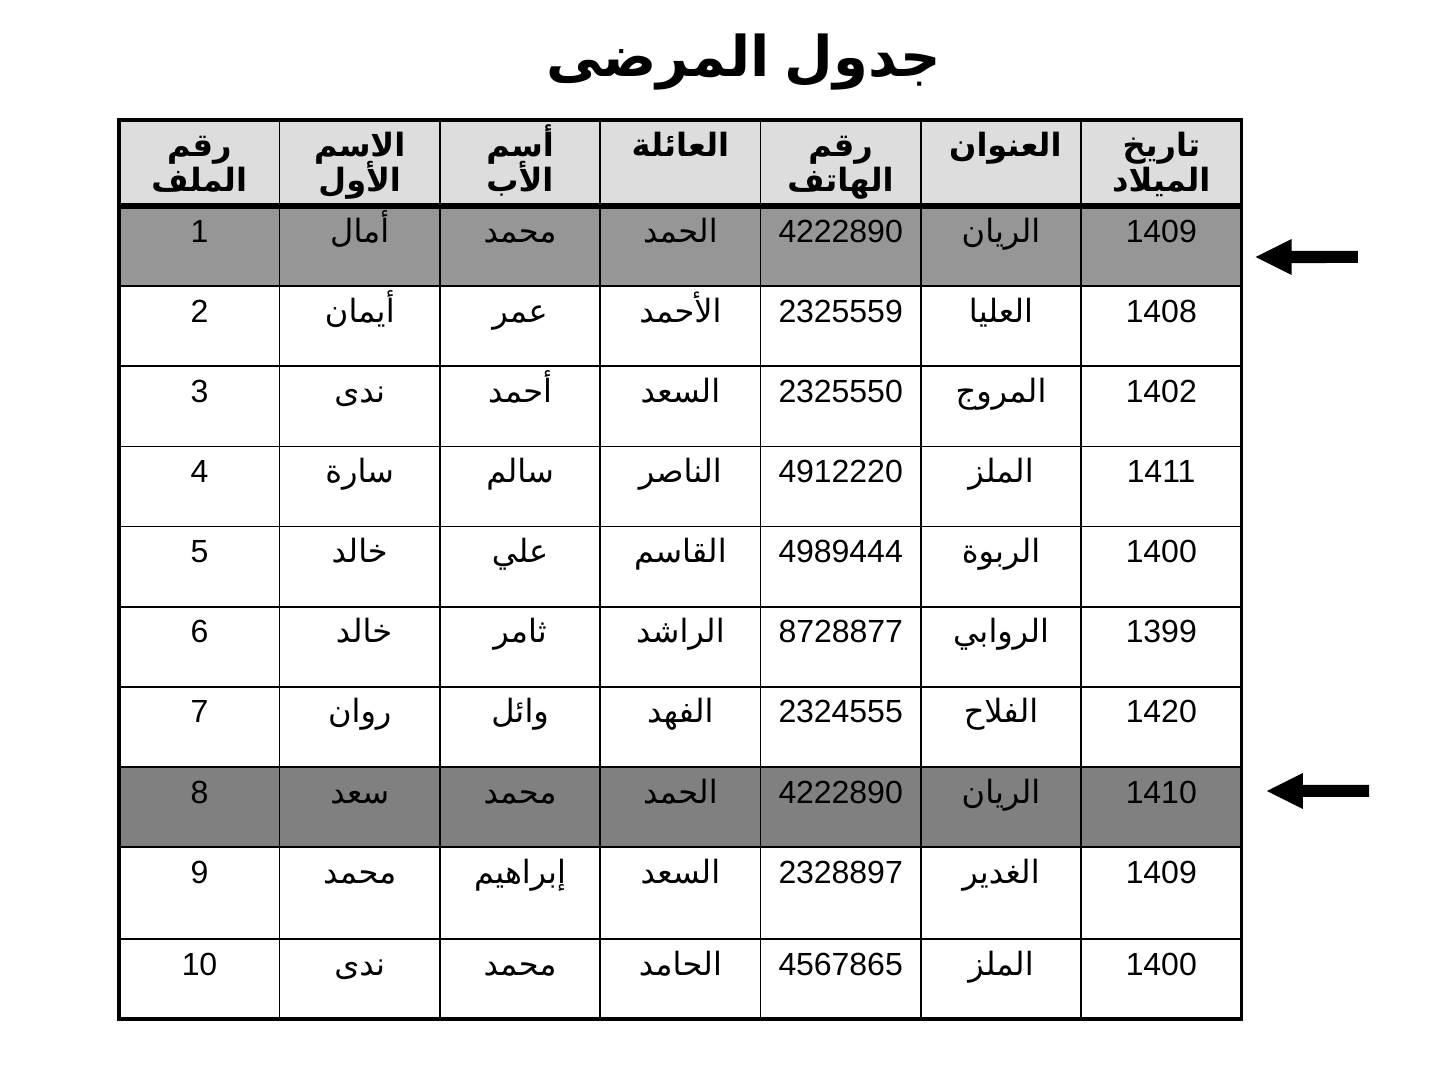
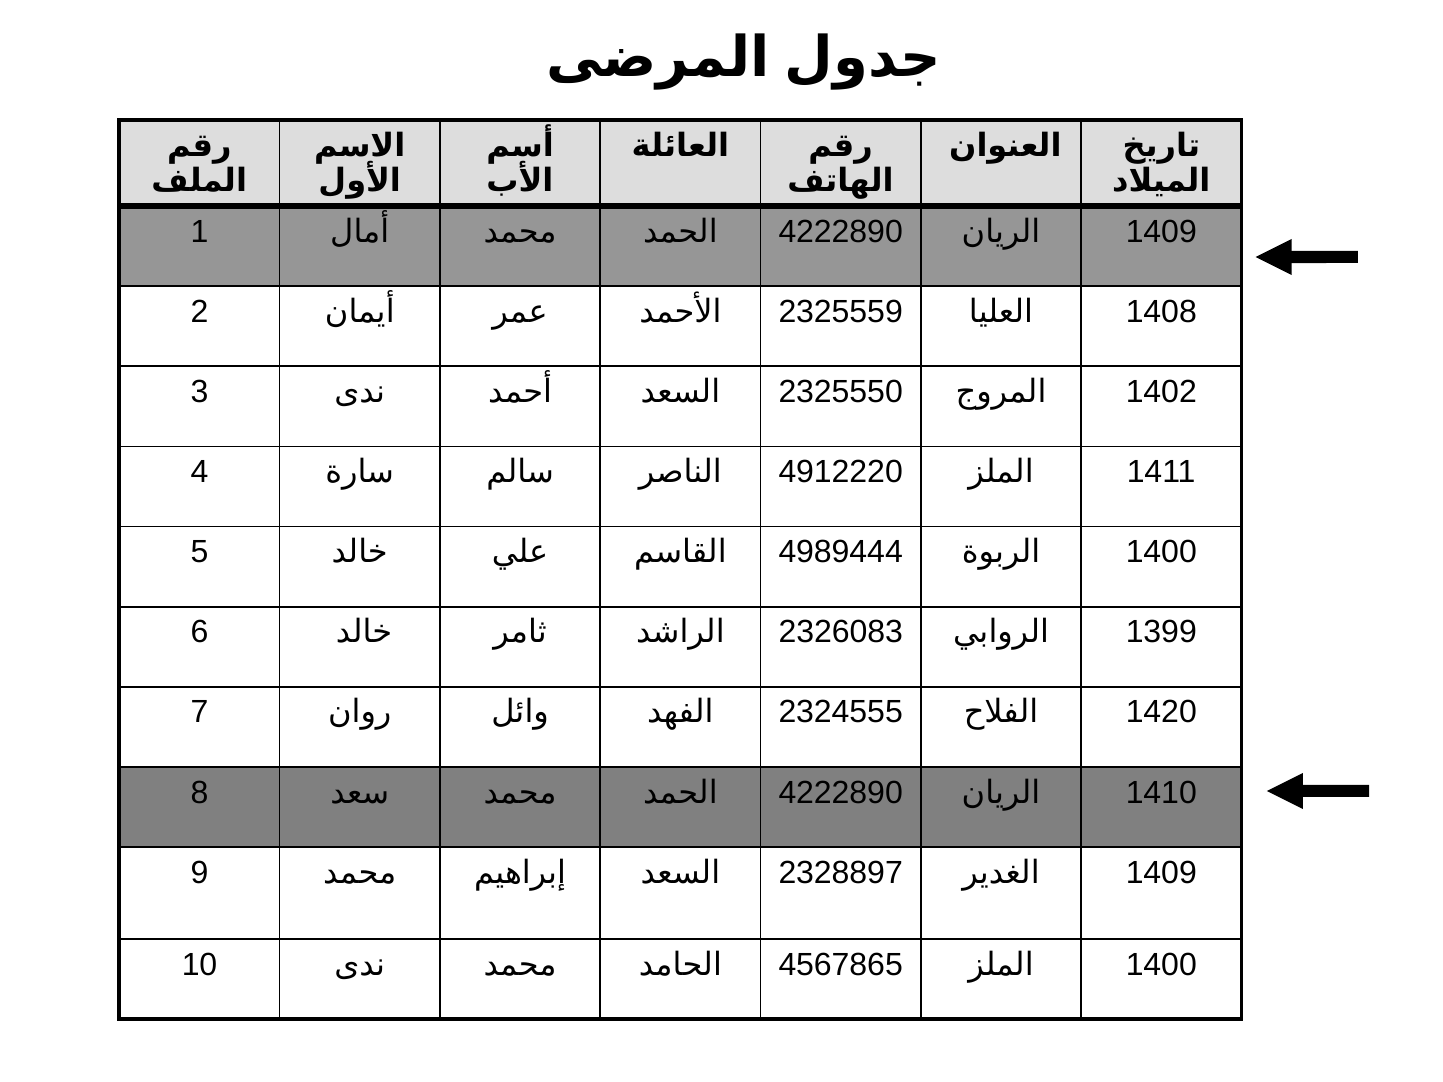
8728877: 8728877 -> 2326083
